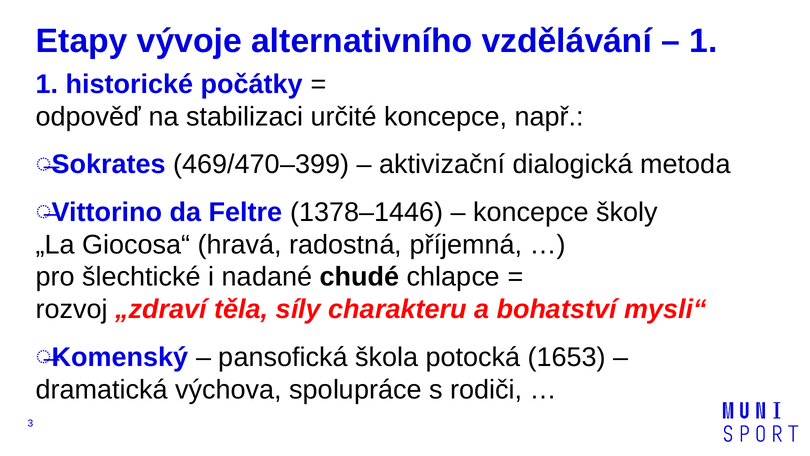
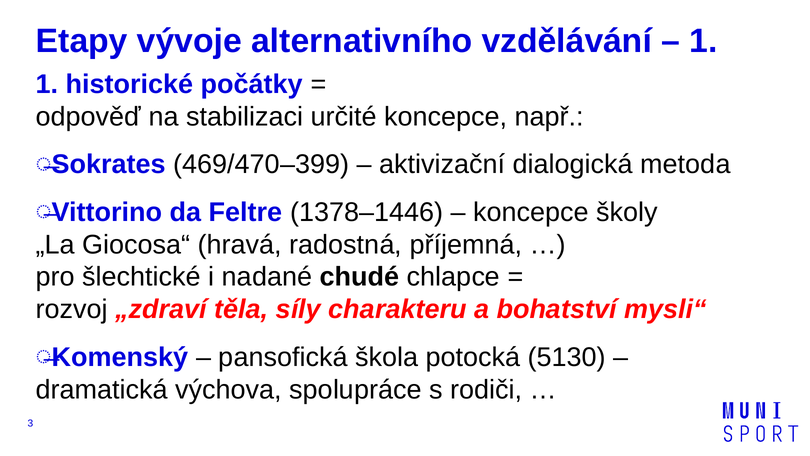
1653: 1653 -> 5130
